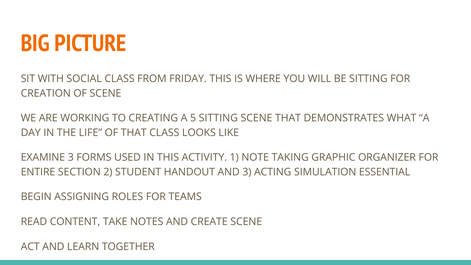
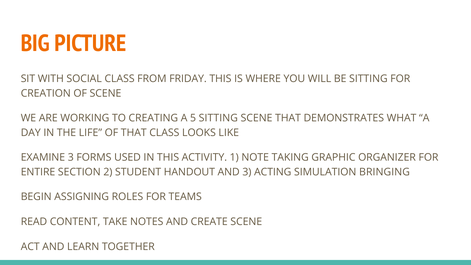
ESSENTIAL: ESSENTIAL -> BRINGING
